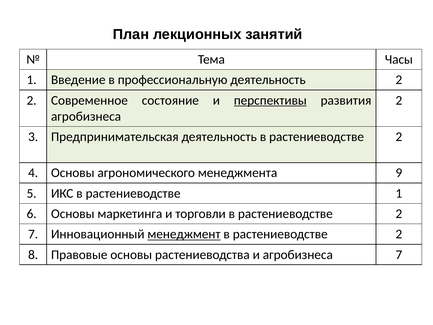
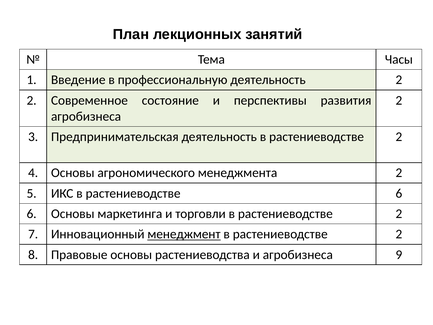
перспективы underline: present -> none
менеджмента 9: 9 -> 2
растениеводстве 1: 1 -> 6
агробизнеса 7: 7 -> 9
